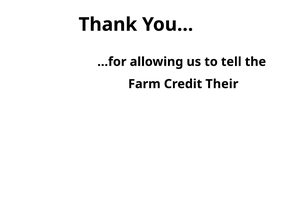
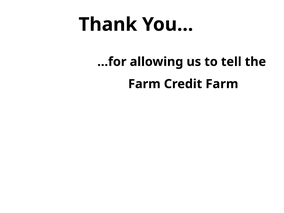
Credit Their: Their -> Farm
